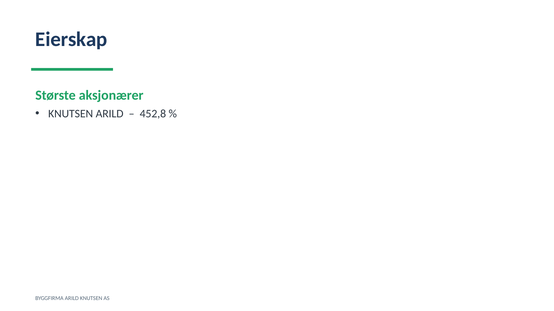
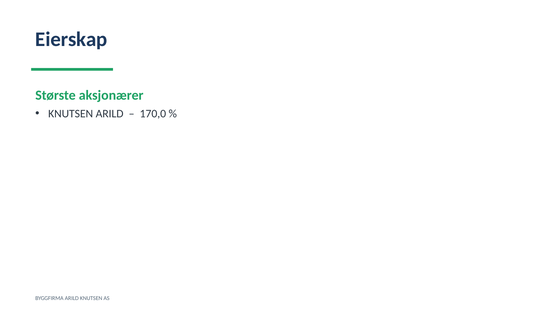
452,8: 452,8 -> 170,0
